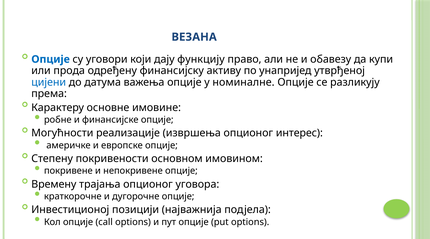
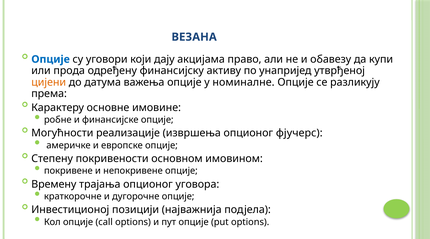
функцију: функцију -> акцијама
цијени colour: blue -> orange
интерес: интерес -> фјучерс
